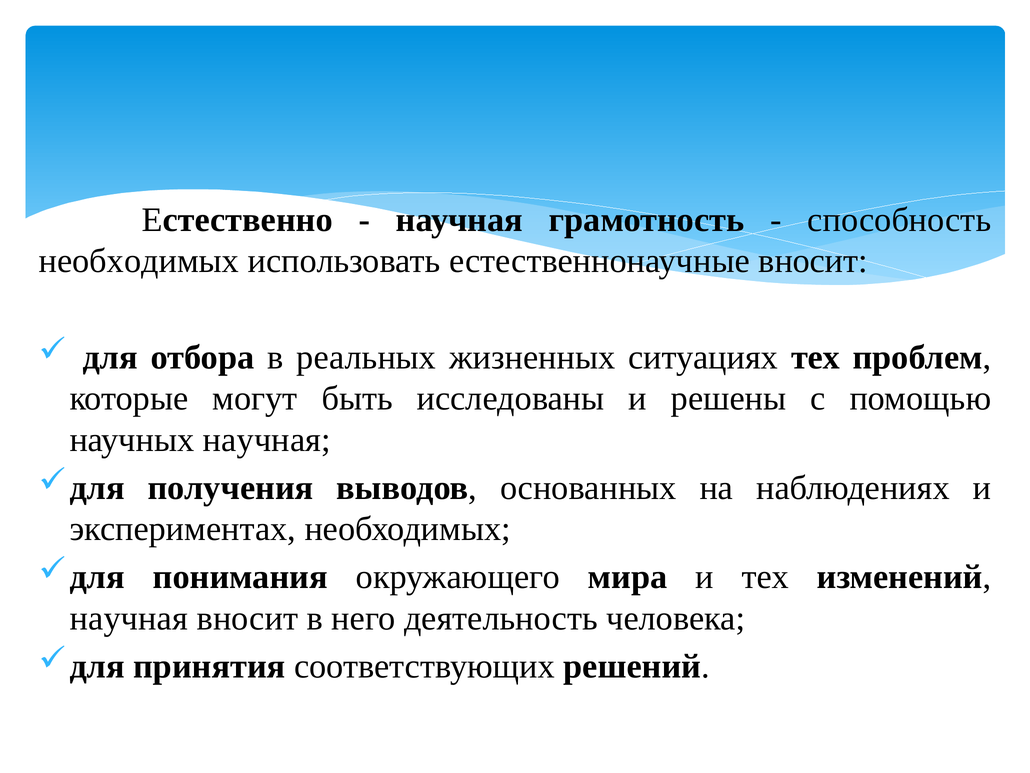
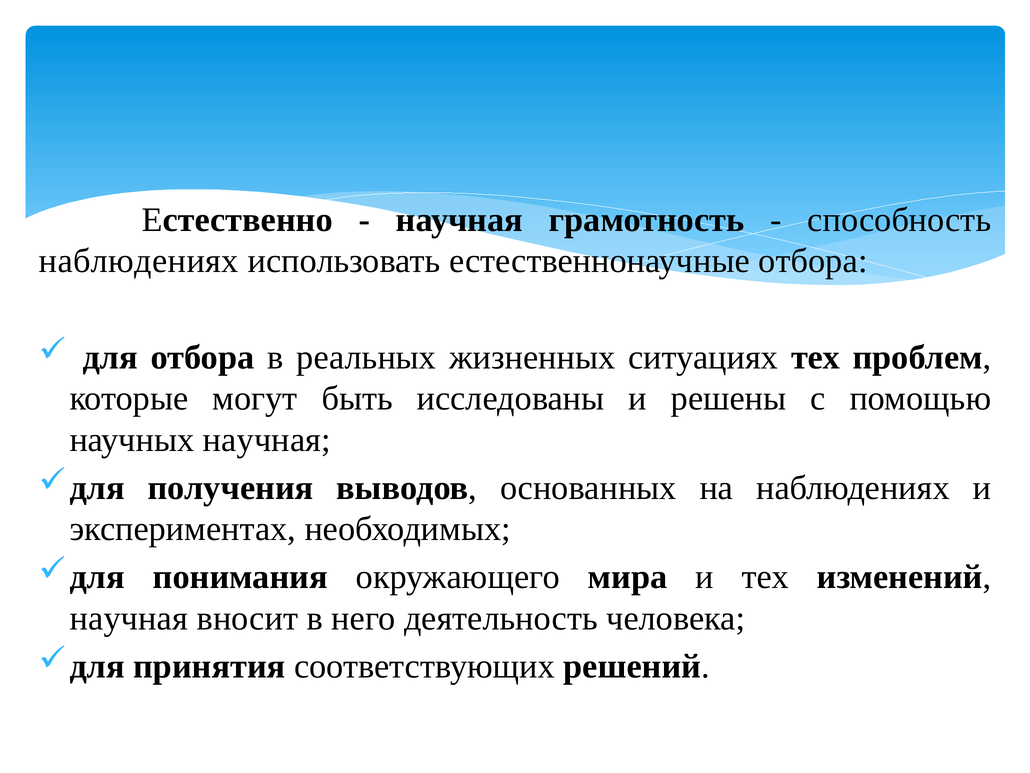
необходимых at (139, 261): необходимых -> наблюдениях
естественнонаучные вносит: вносит -> отбора
